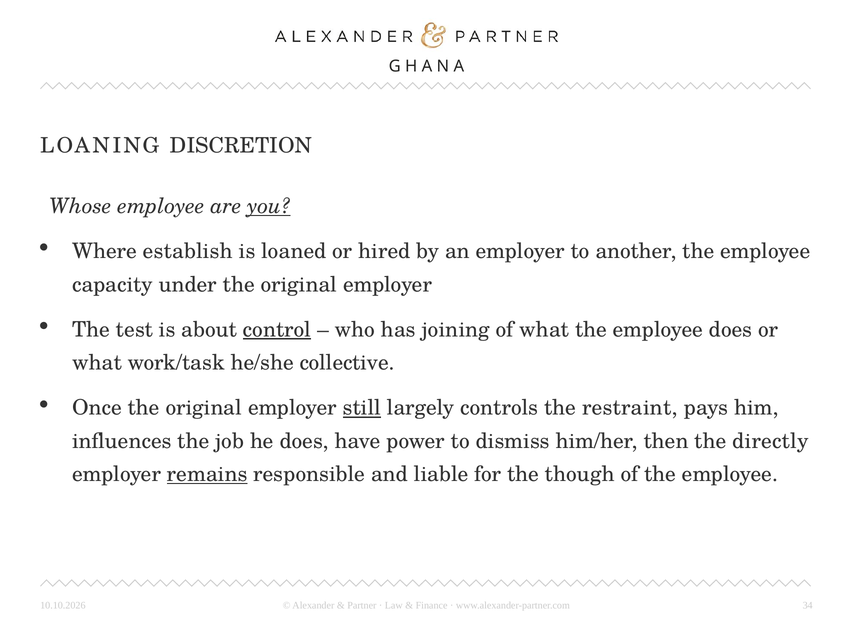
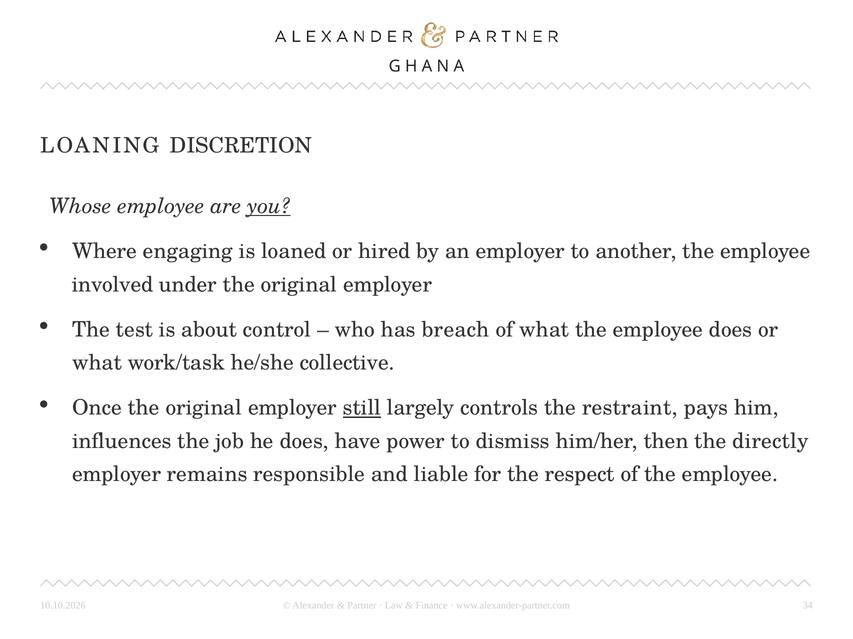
establish: establish -> engaging
capacity: capacity -> involved
control underline: present -> none
joining: joining -> breach
remains underline: present -> none
though: though -> respect
